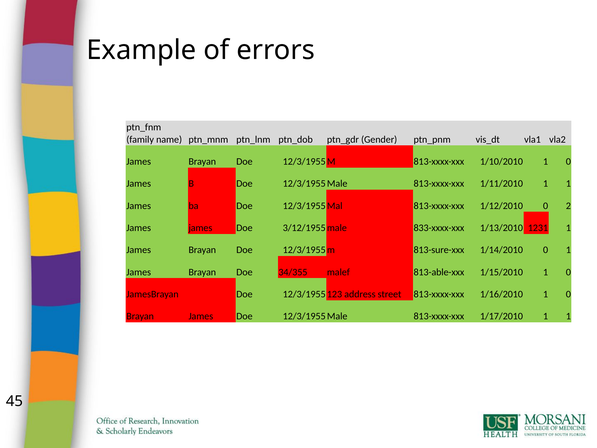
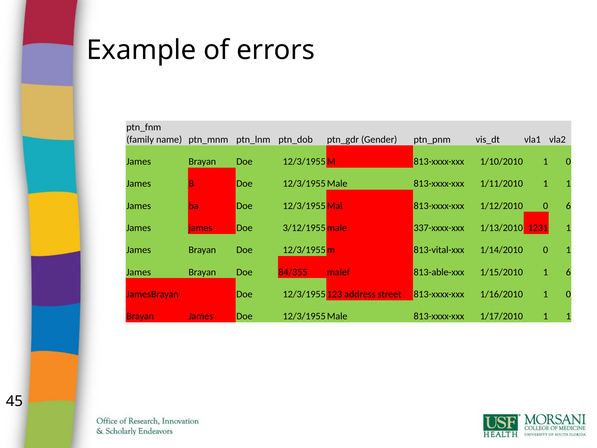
0 2: 2 -> 6
833-xxxx-xxx: 833-xxxx-xxx -> 337-xxxx-xxx
813-sure-xxx: 813-sure-xxx -> 813-vital-xxx
34/355: 34/355 -> 84/355
1/15/2010 1 0: 0 -> 6
